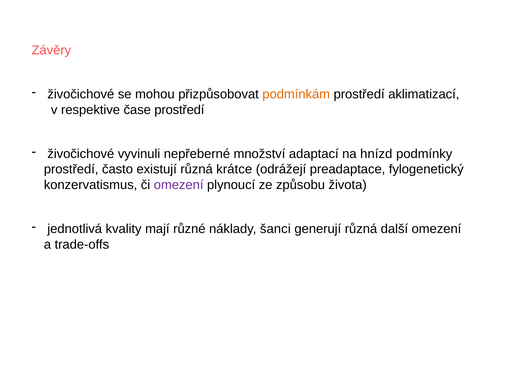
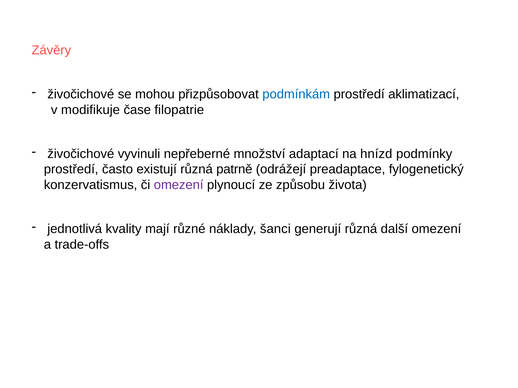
podmínkám colour: orange -> blue
respektive: respektive -> modifikuje
čase prostředí: prostředí -> filopatrie
krátce: krátce -> patrně
